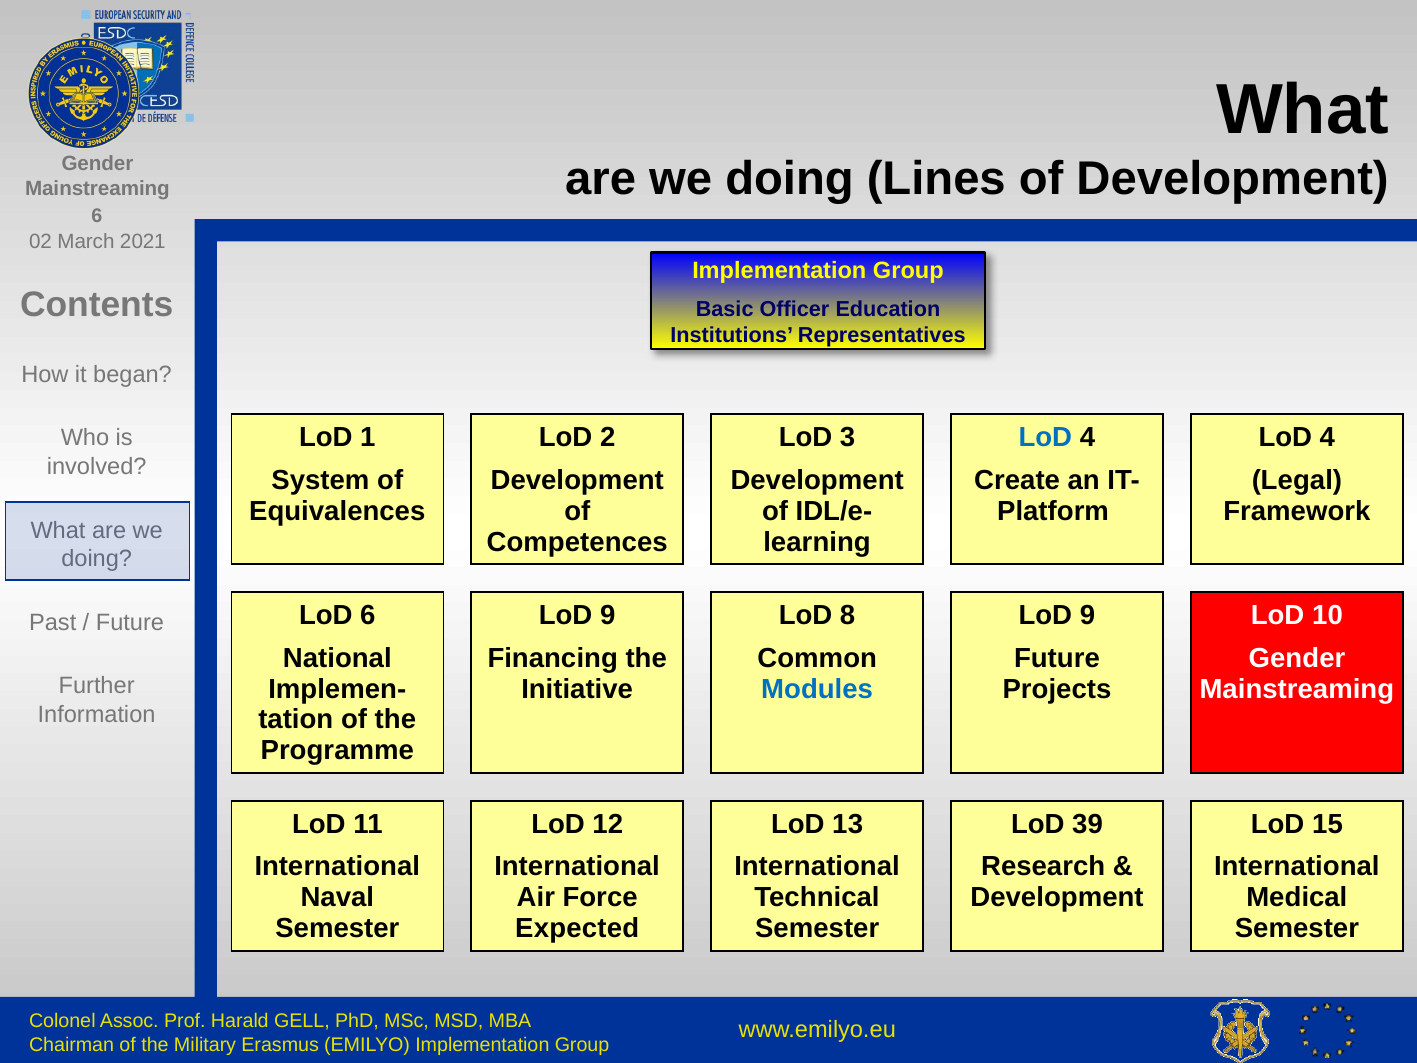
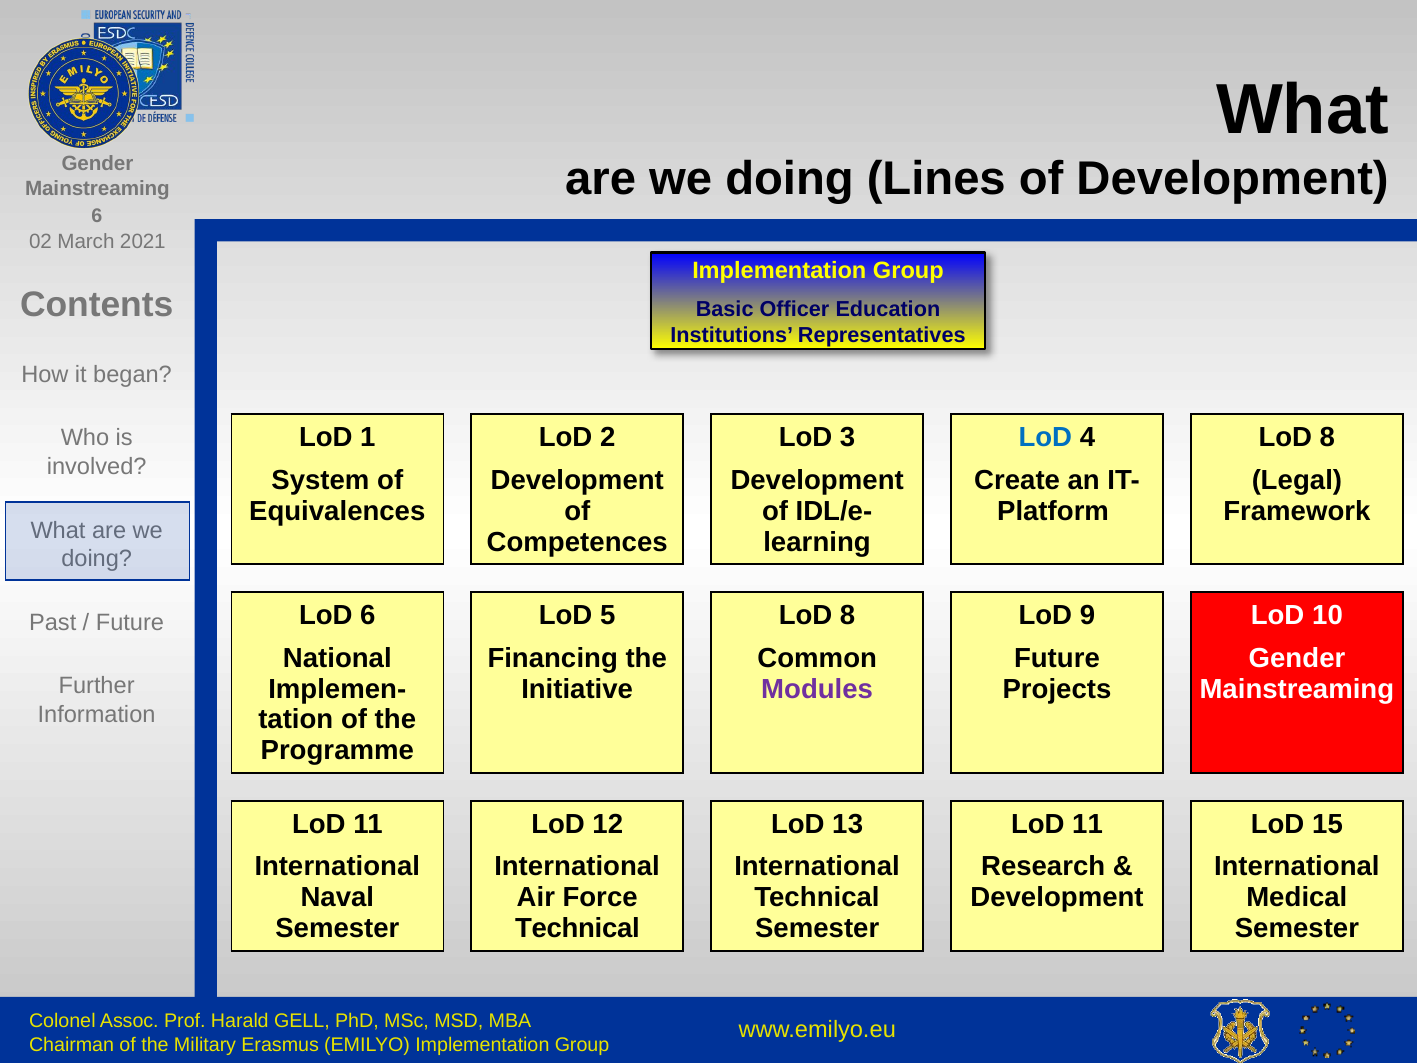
4 at (1327, 437): 4 -> 8
9 at (608, 615): 9 -> 5
Modules colour: blue -> purple
39 at (1088, 824): 39 -> 11
Expected at (577, 928): Expected -> Technical
